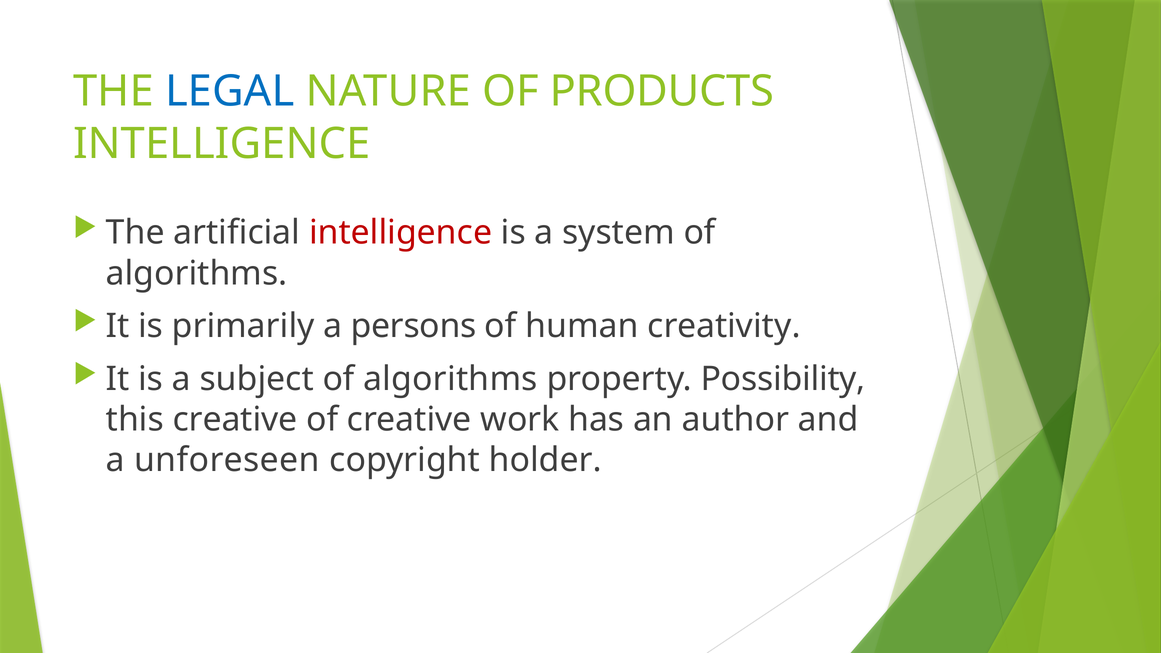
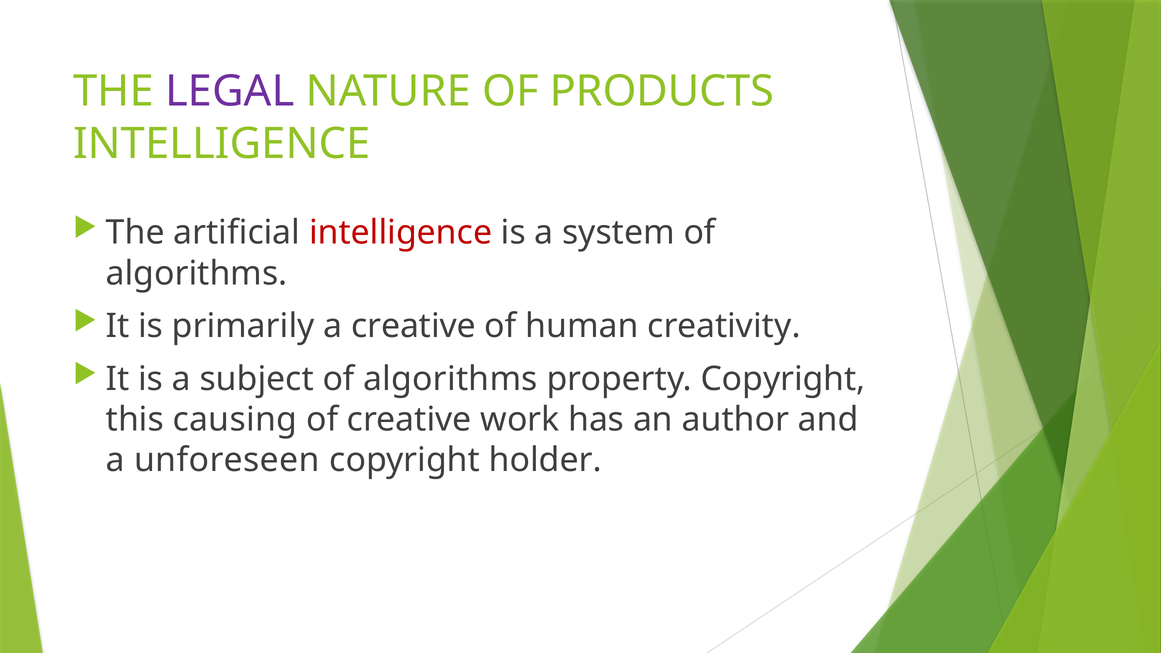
LEGAL colour: blue -> purple
a persons: persons -> creative
property Possibility: Possibility -> Copyright
this creative: creative -> causing
